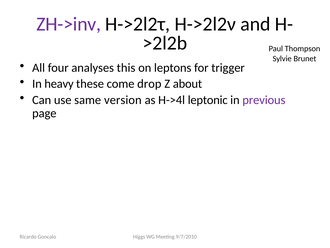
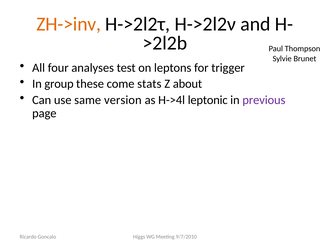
ZH->inv colour: purple -> orange
this: this -> test
heavy: heavy -> group
drop: drop -> stats
